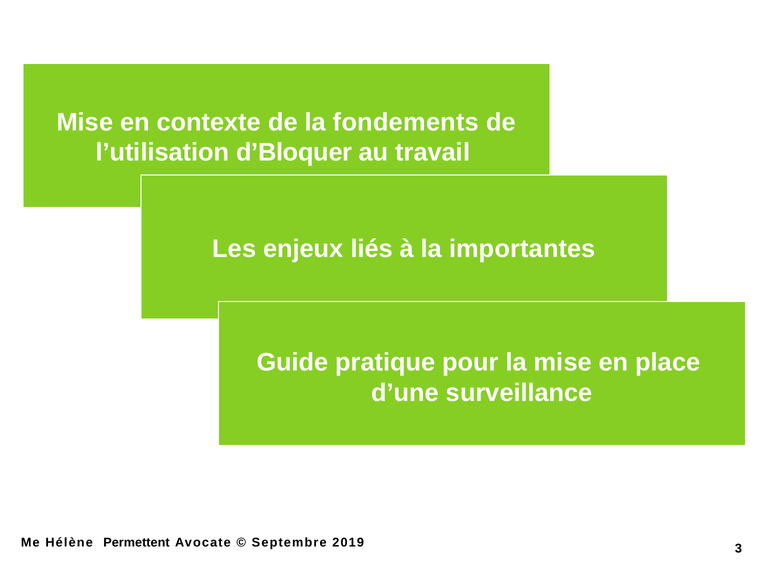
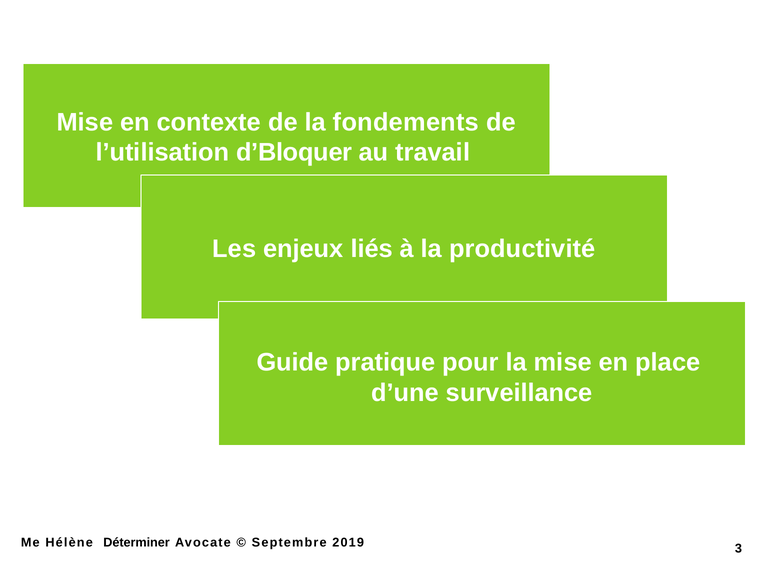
importantes: importantes -> productivité
Permettent: Permettent -> Déterminer
